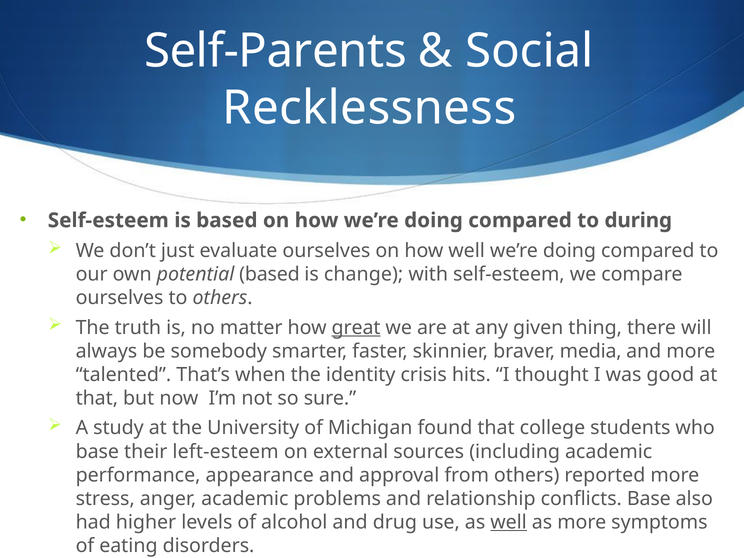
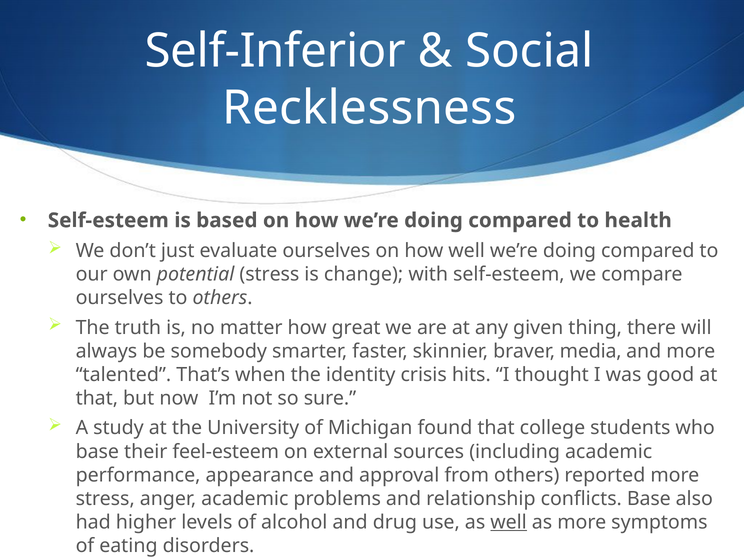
Self-Parents: Self-Parents -> Self-Inferior
during: during -> health
potential based: based -> stress
great underline: present -> none
left-esteem: left-esteem -> feel-esteem
